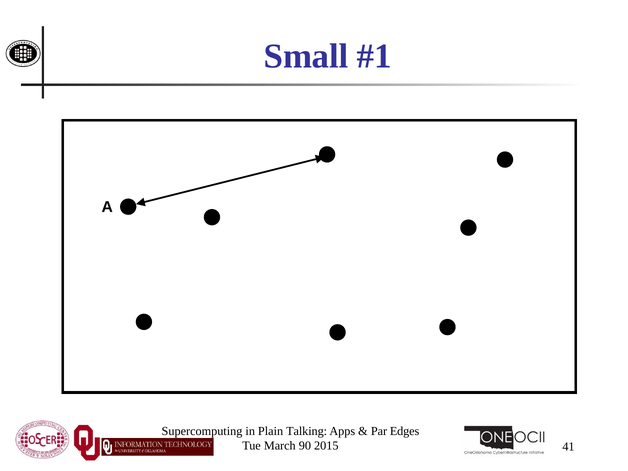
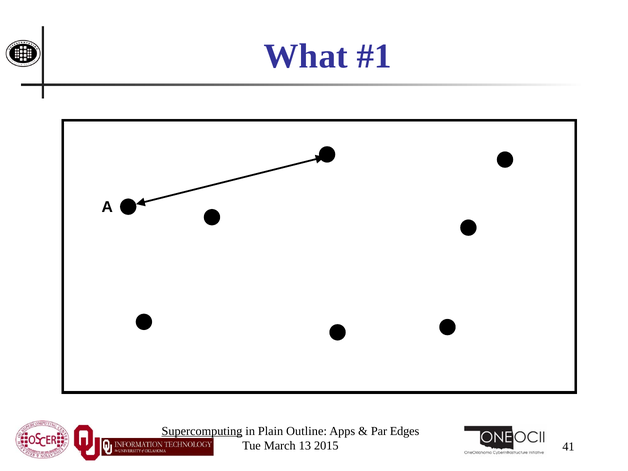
Small: Small -> What
Supercomputing underline: none -> present
Talking: Talking -> Outline
90: 90 -> 13
